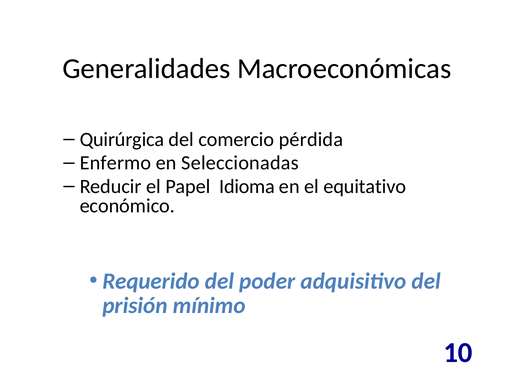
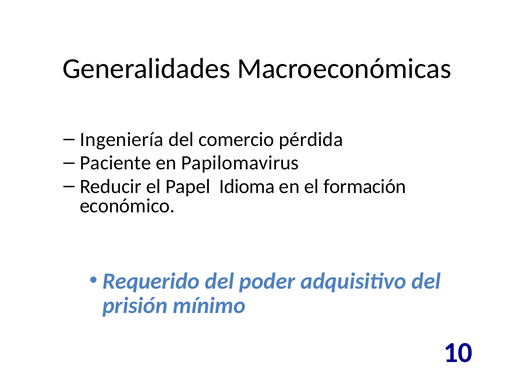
Quirúrgica: Quirúrgica -> Ingeniería
Enfermo: Enfermo -> Paciente
Seleccionadas: Seleccionadas -> Papilomavirus
equitativo: equitativo -> formación
